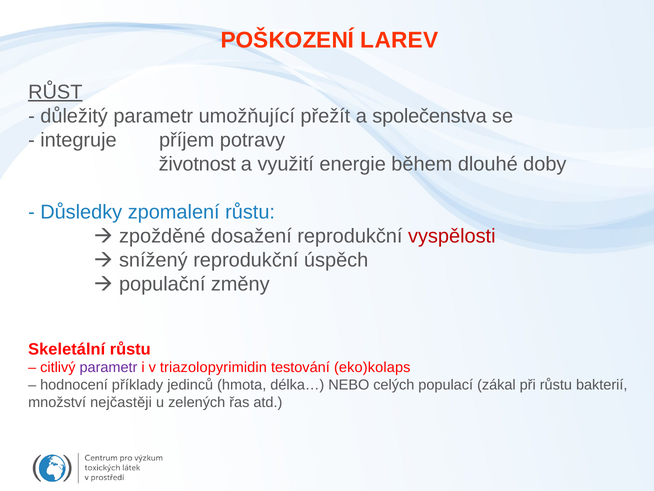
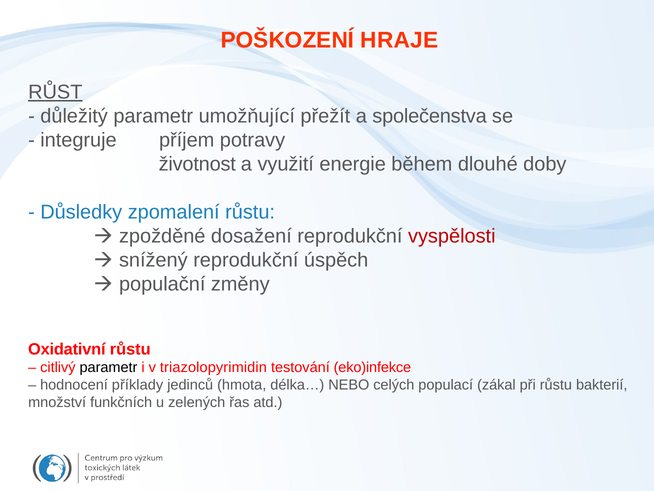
LAREV: LAREV -> HRAJE
Skeletální: Skeletální -> Oxidativní
parametr at (108, 367) colour: purple -> black
eko)kolaps: eko)kolaps -> eko)infekce
nejčastěji: nejčastěji -> funkčních
